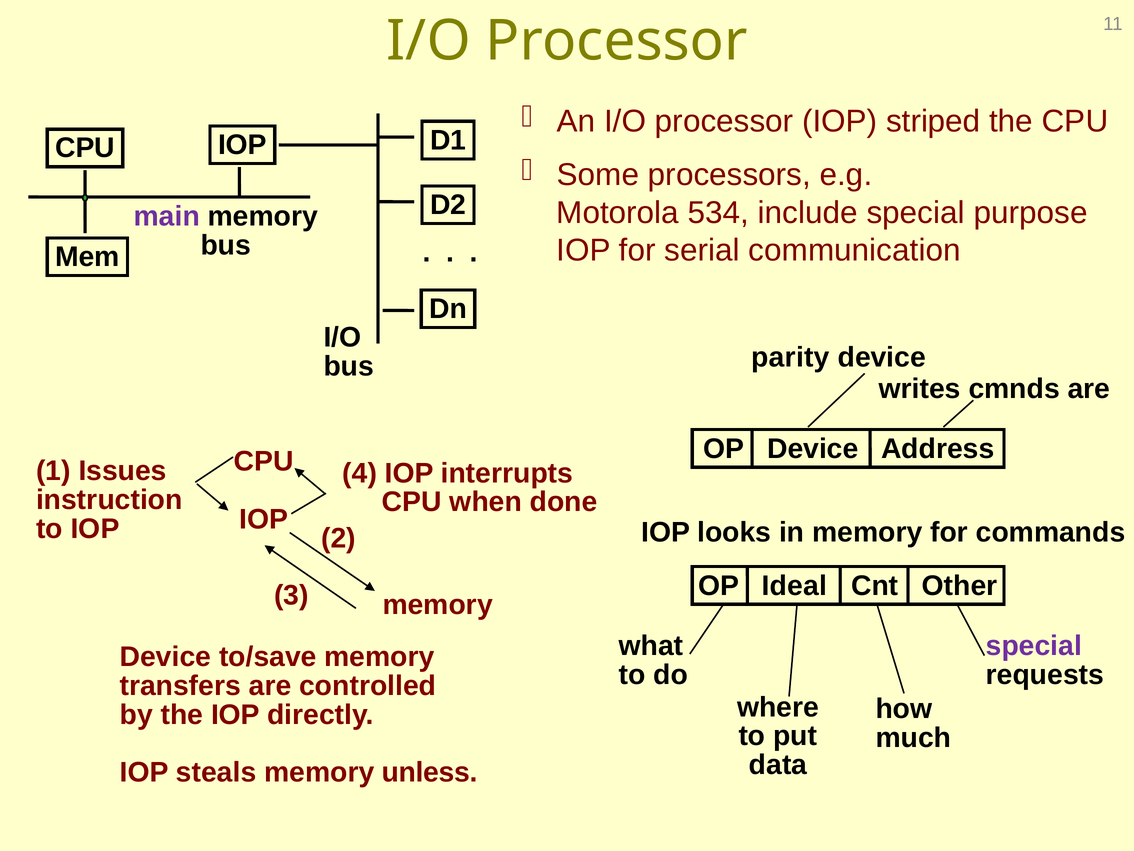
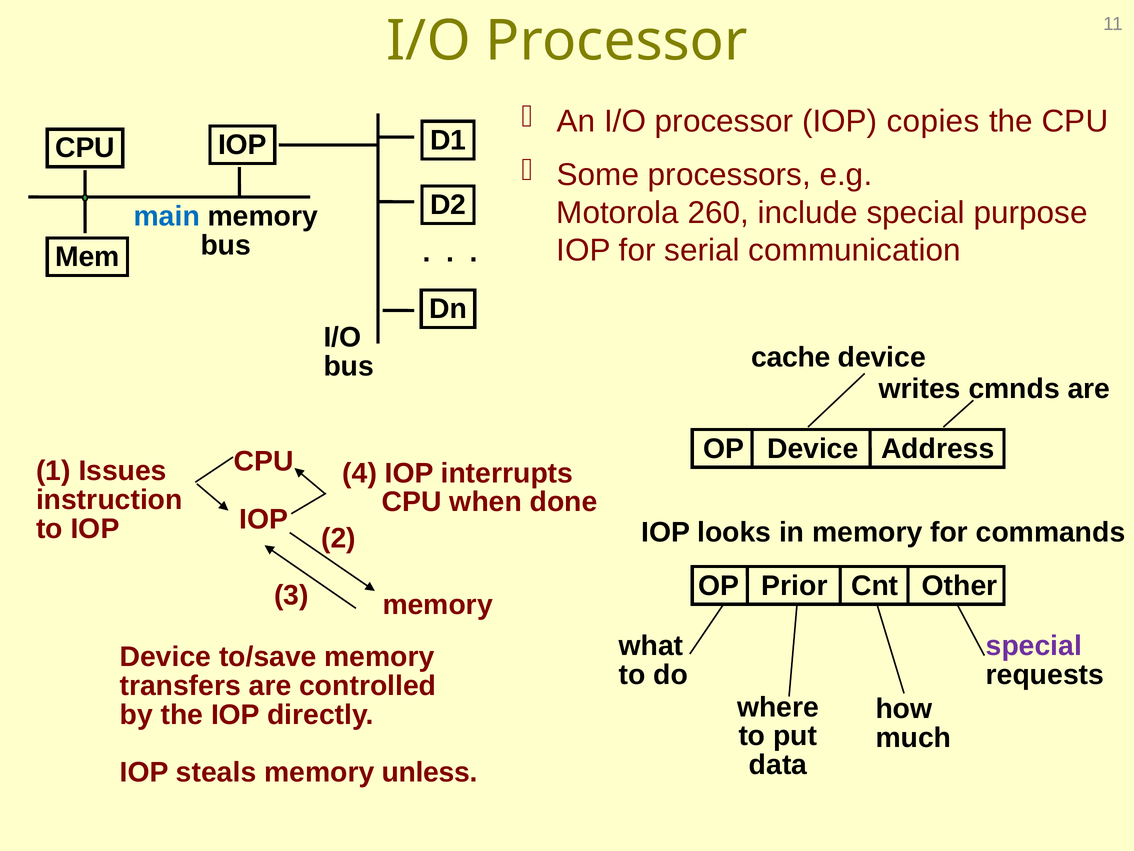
striped: striped -> copies
534: 534 -> 260
main colour: purple -> blue
parity: parity -> cache
Ideal: Ideal -> Prior
